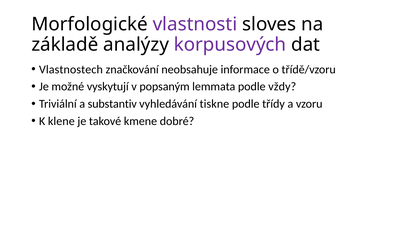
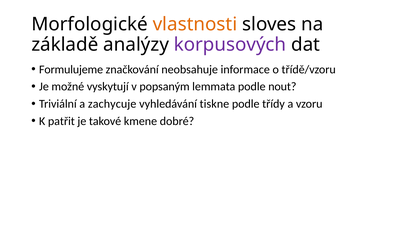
vlastnosti colour: purple -> orange
Vlastnostech: Vlastnostech -> Formulujeme
vždy: vždy -> nout
substantiv: substantiv -> zachycuje
klene: klene -> patřit
